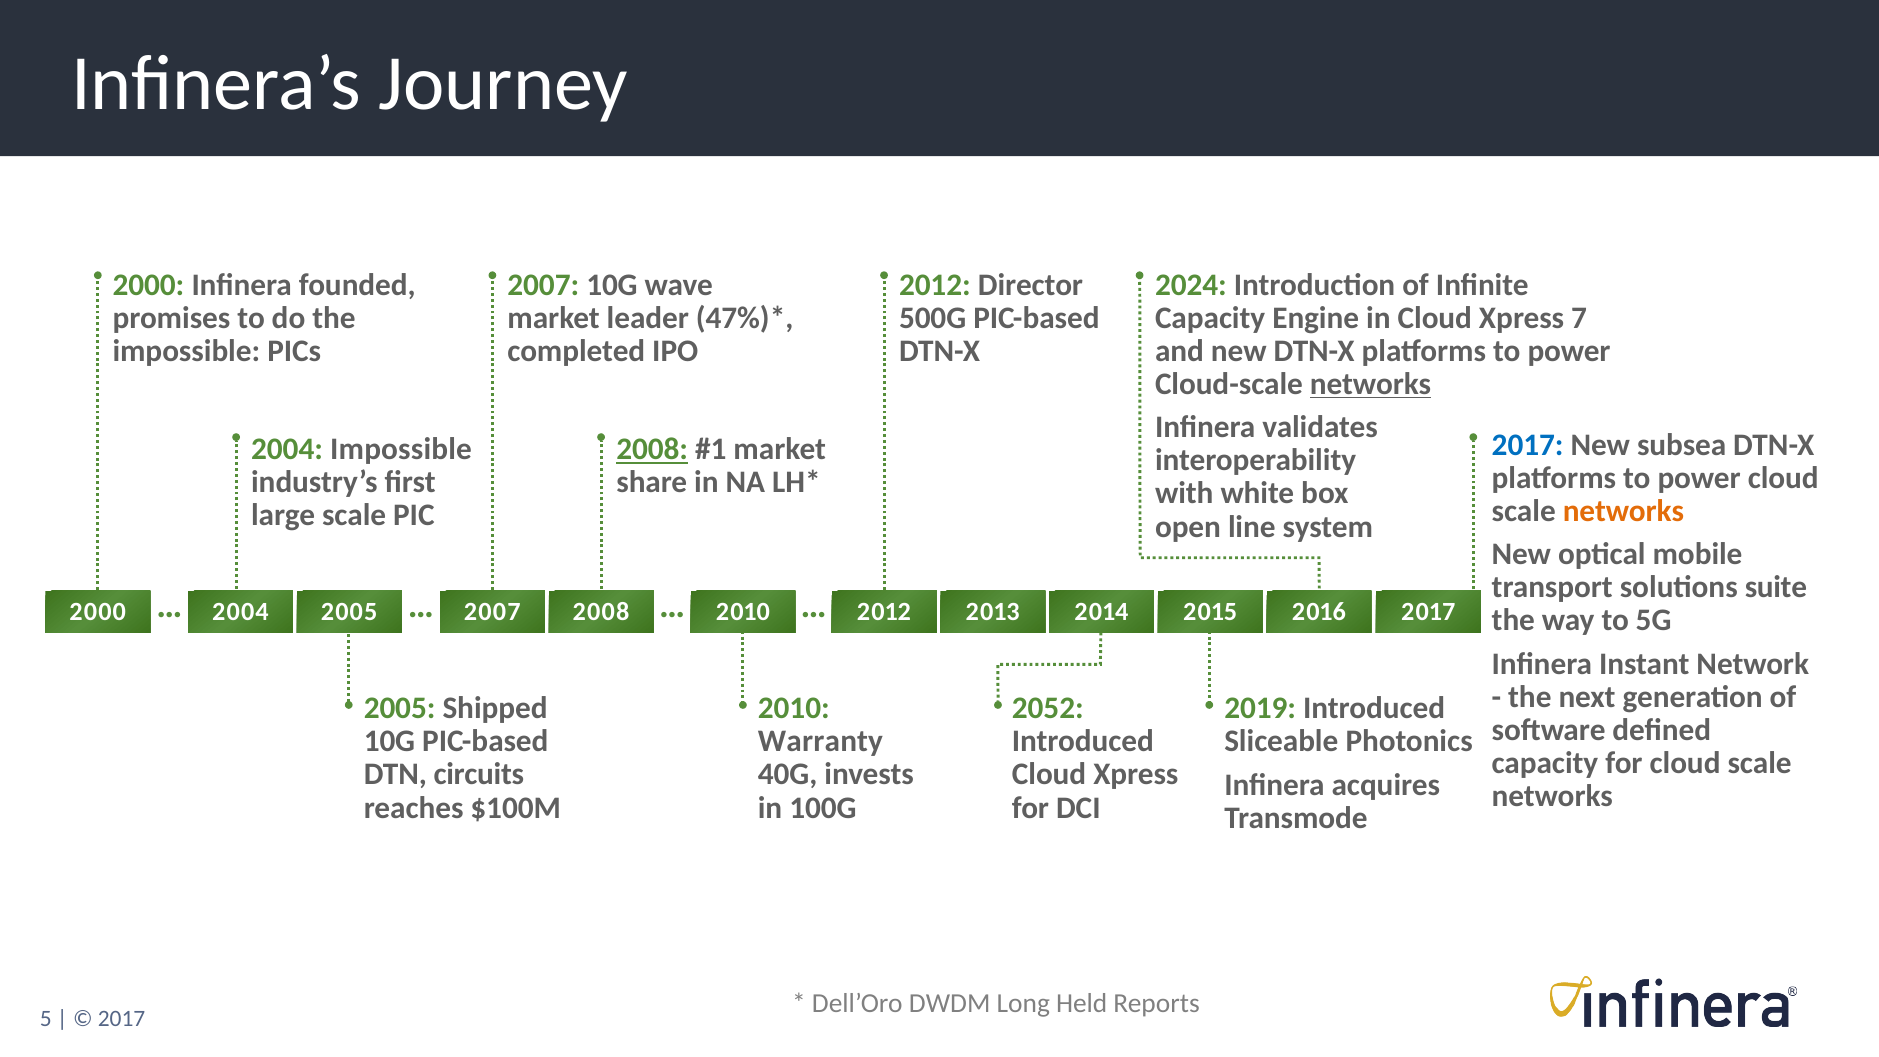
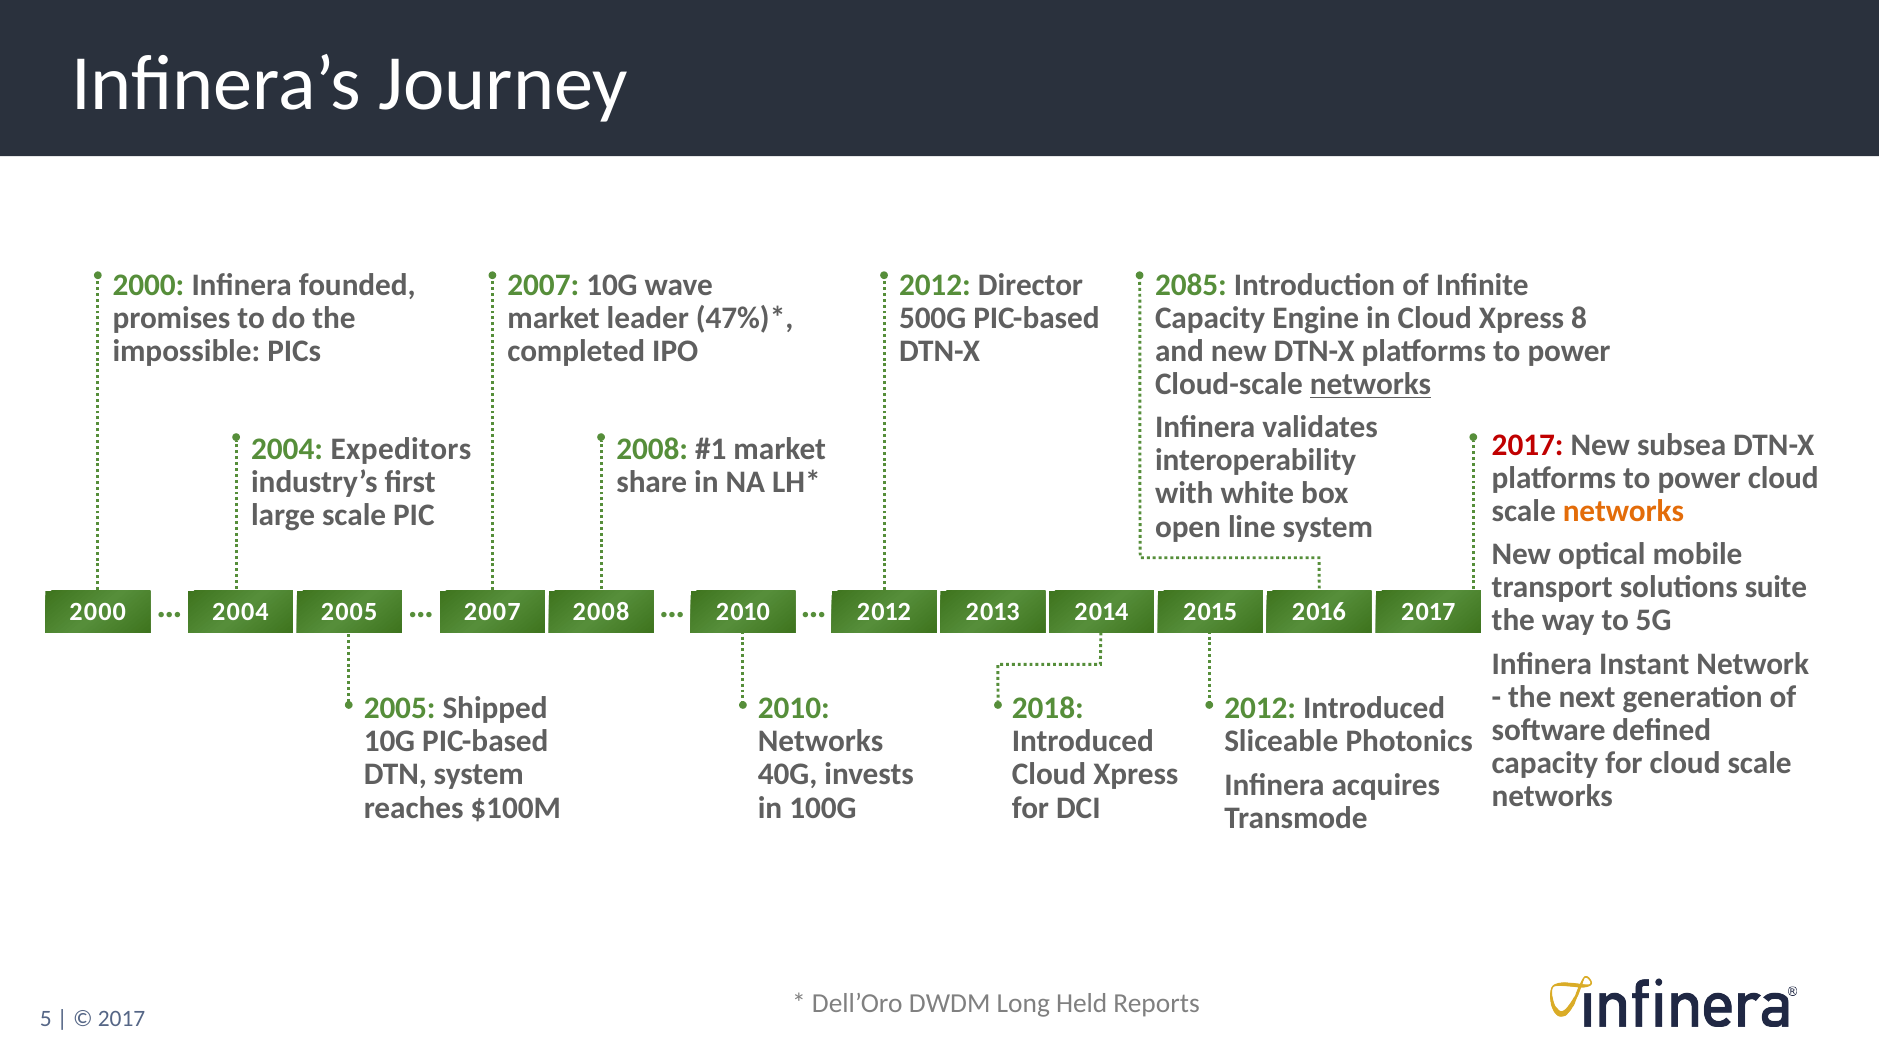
2024: 2024 -> 2085
7: 7 -> 8
2017 at (1528, 445) colour: blue -> red
2004 Impossible: Impossible -> Expeditors
2008 at (652, 449) underline: present -> none
2052: 2052 -> 2018
2019 at (1260, 708): 2019 -> 2012
Warranty at (820, 742): Warranty -> Networks
DTN circuits: circuits -> system
